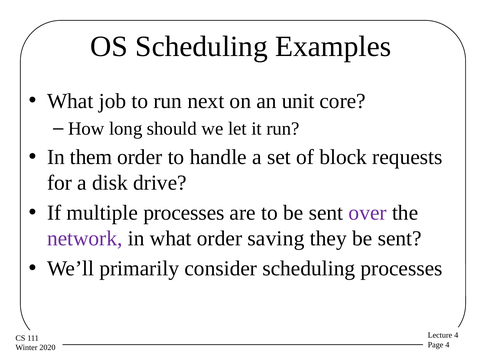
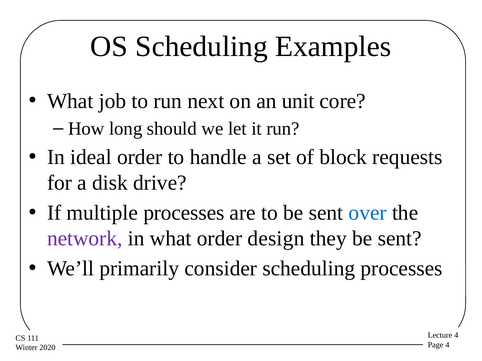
them: them -> ideal
over colour: purple -> blue
saving: saving -> design
